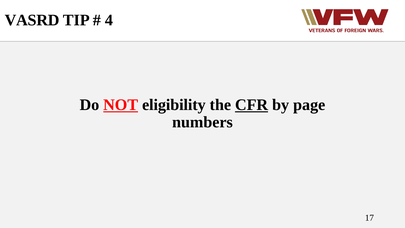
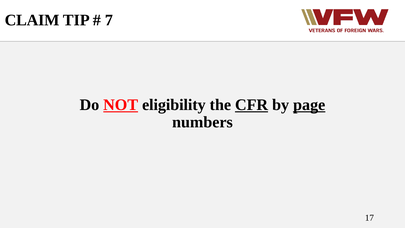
VASRD: VASRD -> CLAIM
4: 4 -> 7
page underline: none -> present
